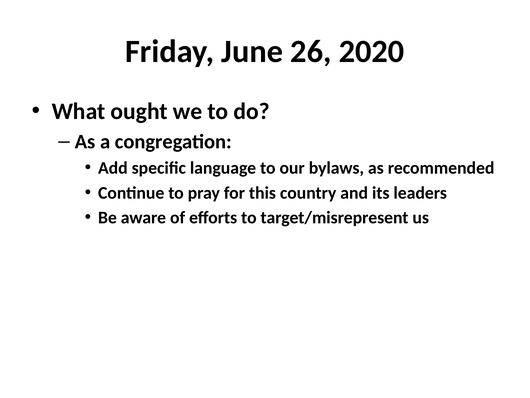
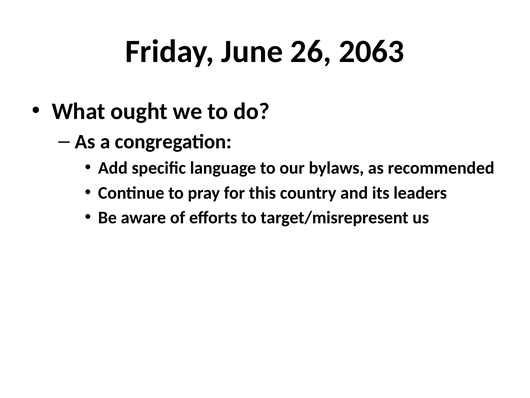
2020: 2020 -> 2063
